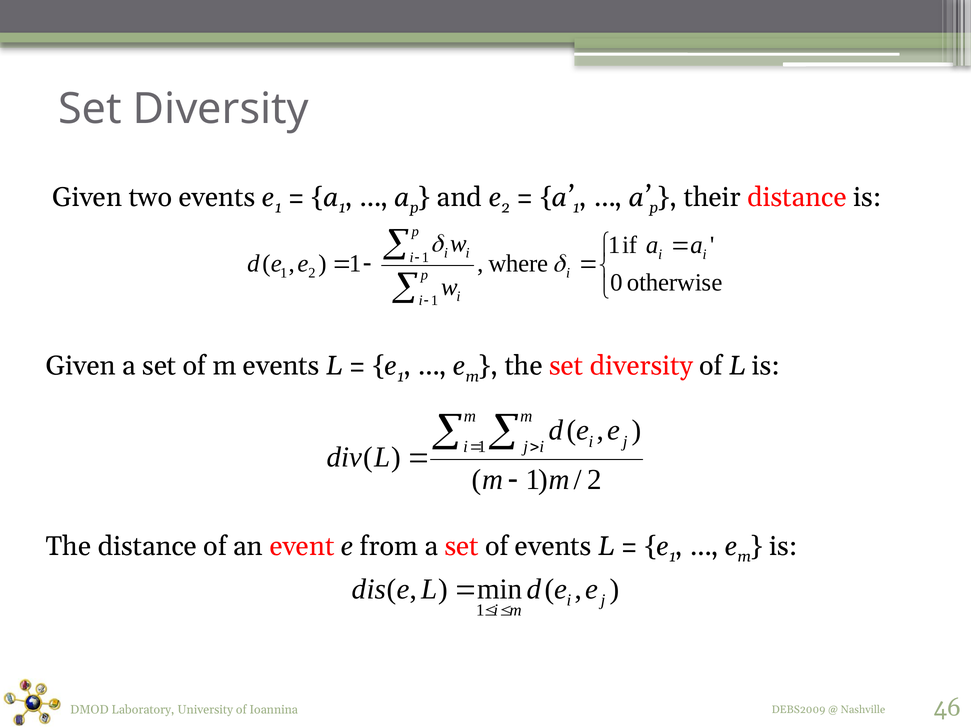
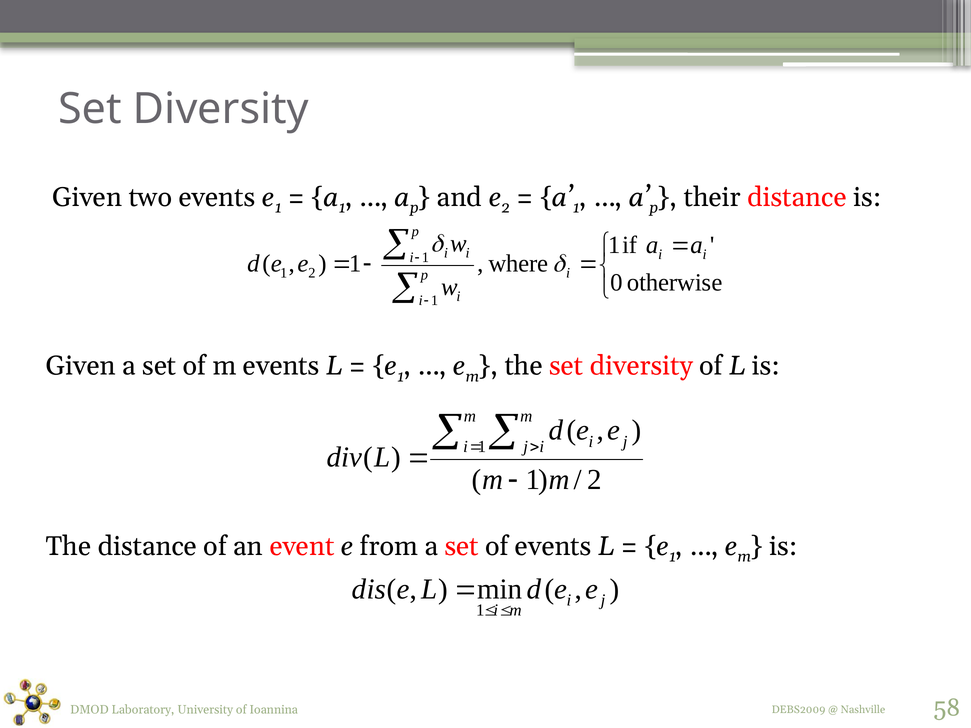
46: 46 -> 58
